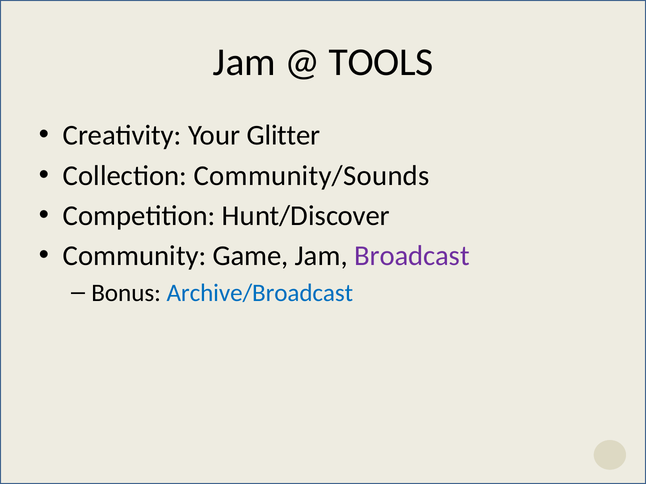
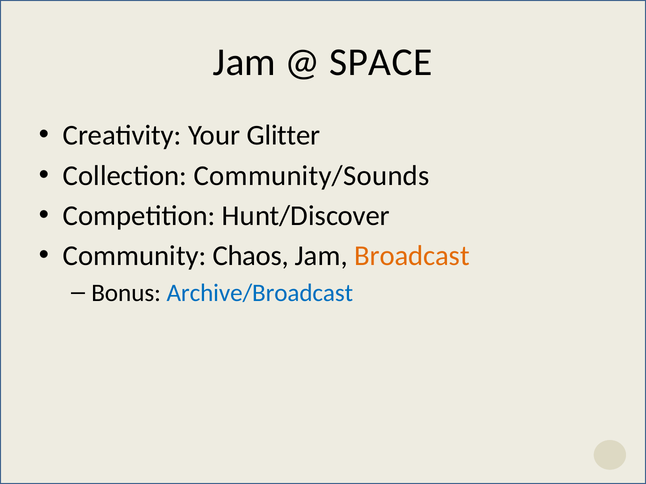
TOOLS: TOOLS -> SPACE
Game: Game -> Chaos
Broadcast colour: purple -> orange
